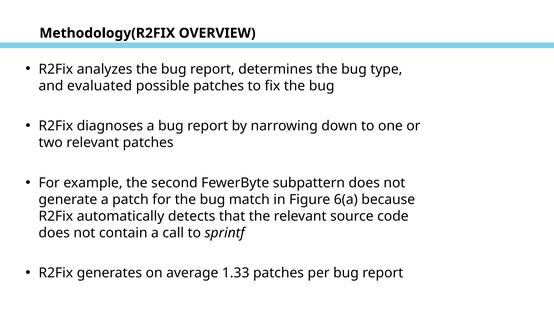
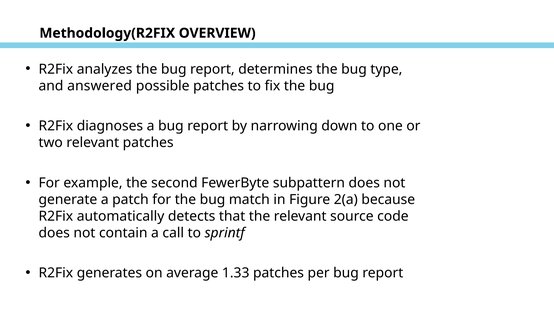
evaluated: evaluated -> answered
6(a: 6(a -> 2(a
